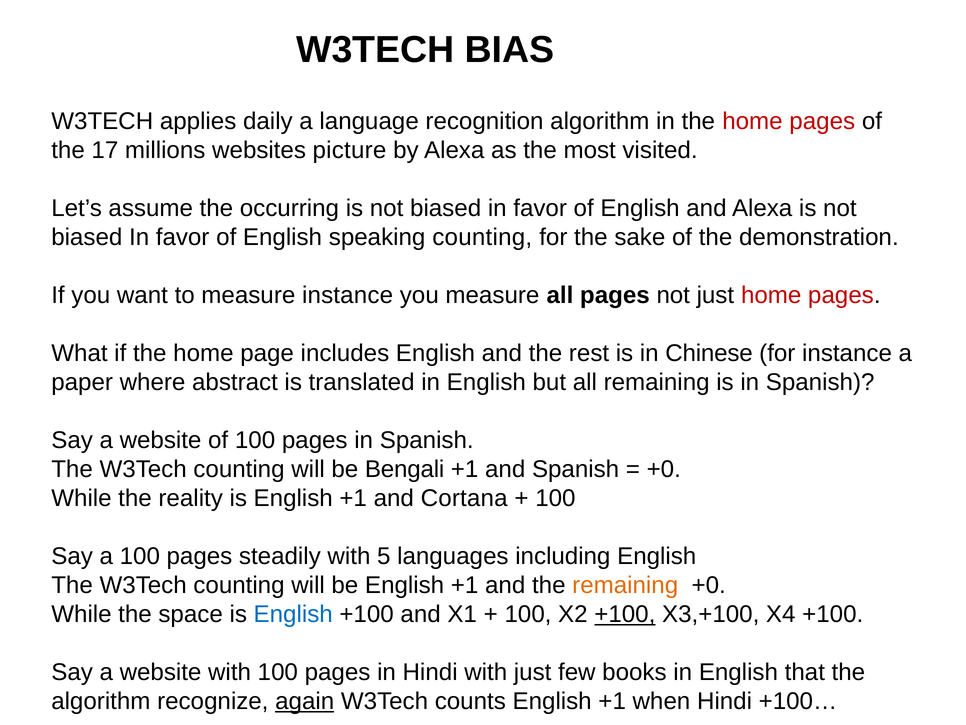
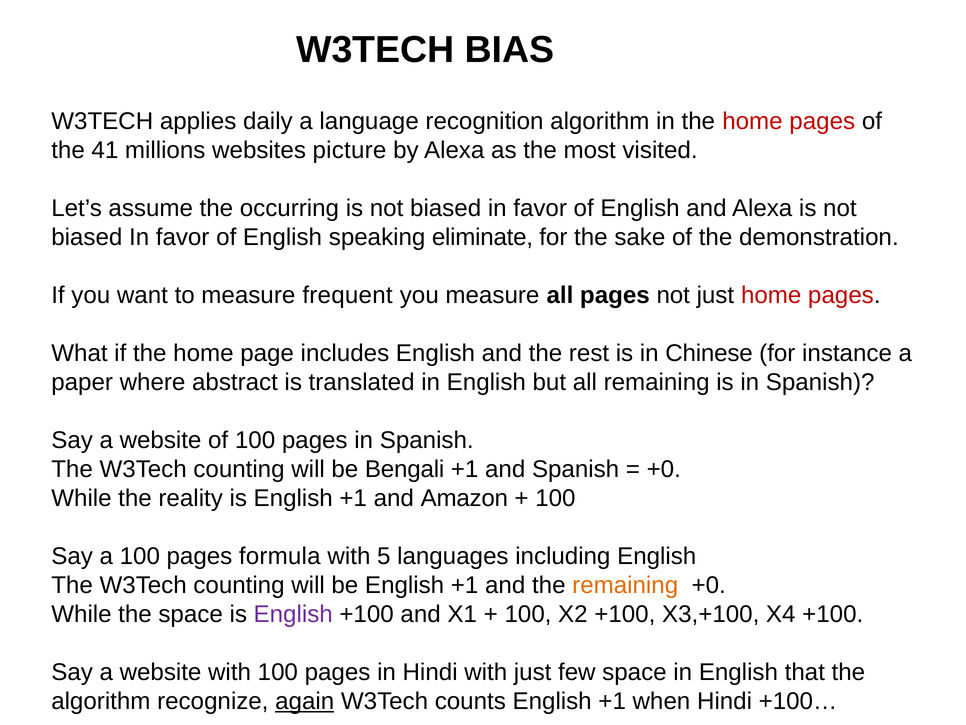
17: 17 -> 41
speaking counting: counting -> eliminate
measure instance: instance -> frequent
Cortana: Cortana -> Amazon
steadily: steadily -> formula
English at (293, 614) colour: blue -> purple
+100 at (625, 614) underline: present -> none
few books: books -> space
